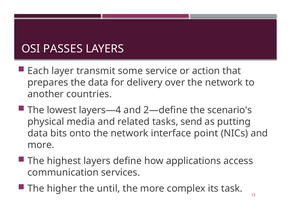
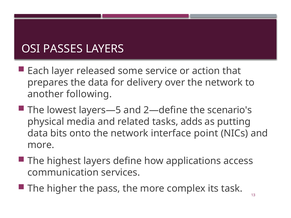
transmit: transmit -> released
countries: countries -> following
layers—4: layers—4 -> layers—5
send: send -> adds
until: until -> pass
